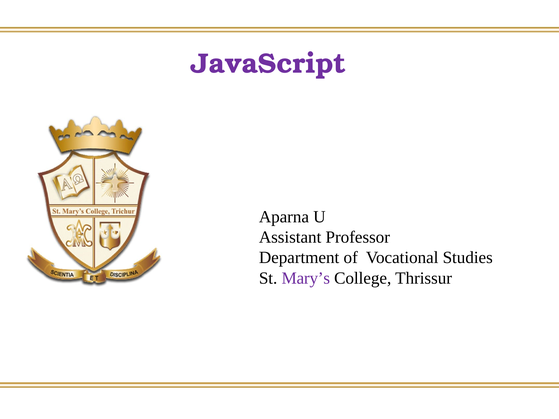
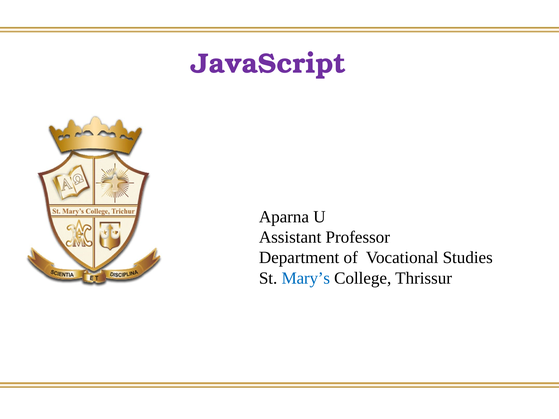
Mary’s colour: purple -> blue
